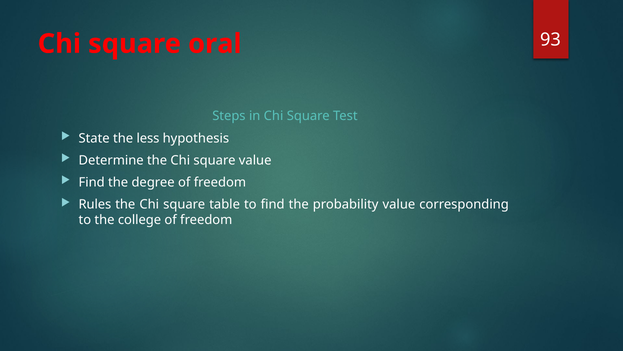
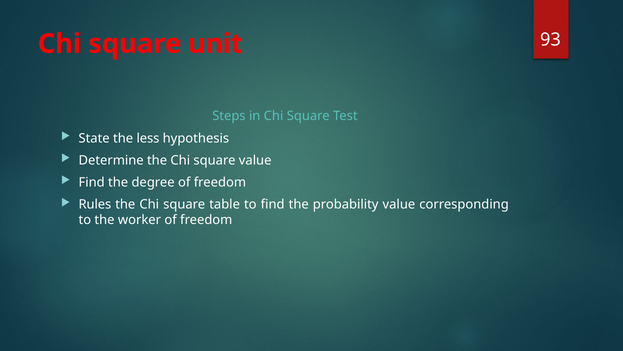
oral: oral -> unit
college: college -> worker
